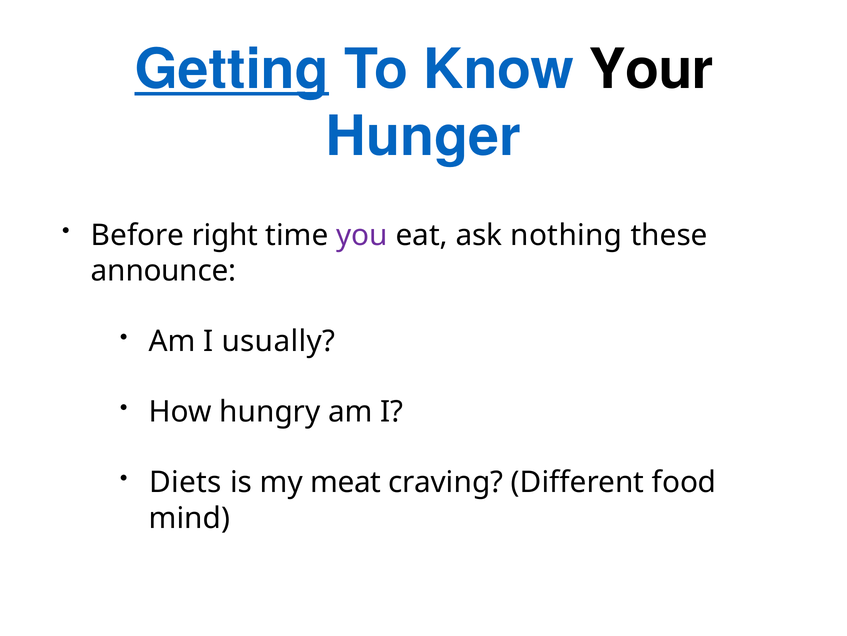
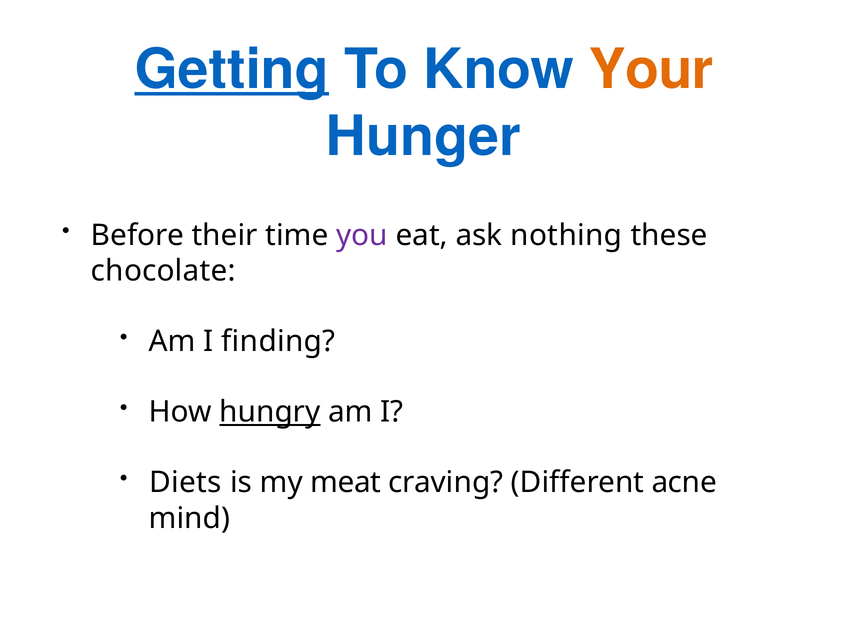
Your colour: black -> orange
right: right -> their
announce: announce -> chocolate
usually: usually -> finding
hungry underline: none -> present
food: food -> acne
